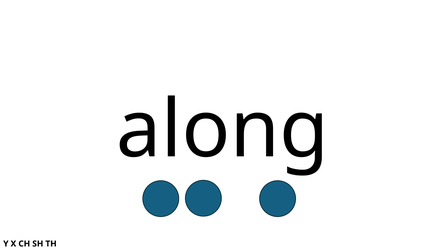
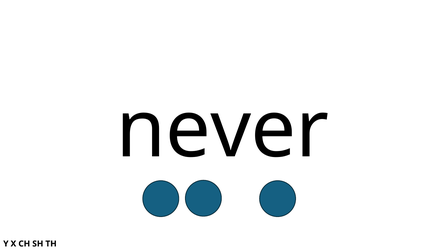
along: along -> never
